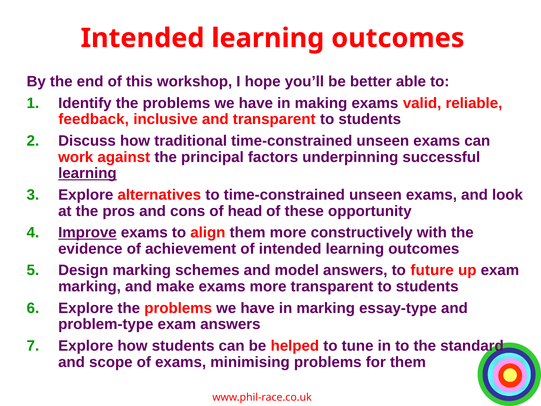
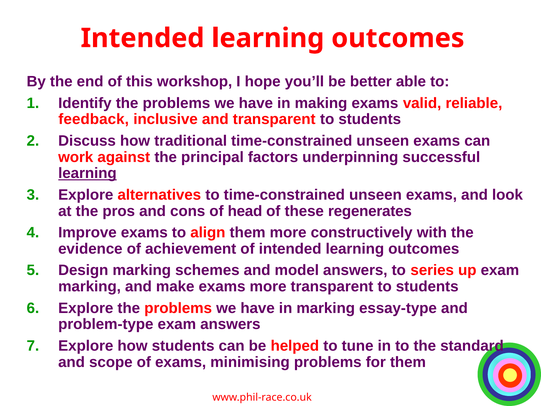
opportunity: opportunity -> regenerates
Improve underline: present -> none
future: future -> series
